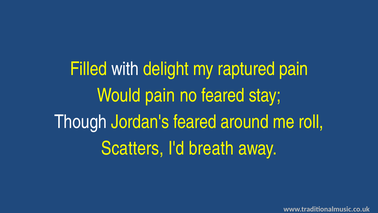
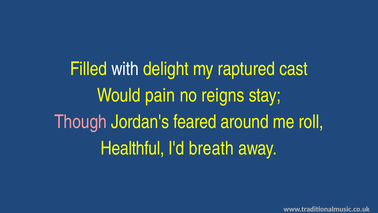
raptured pain: pain -> cast
no feared: feared -> reigns
Though colour: white -> pink
Scatters: Scatters -> Healthful
